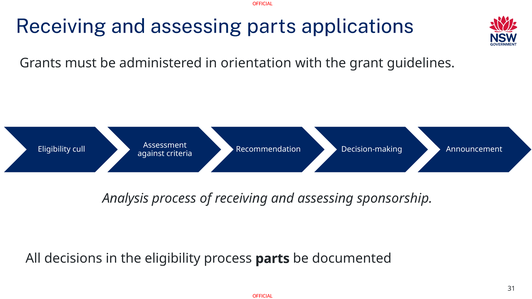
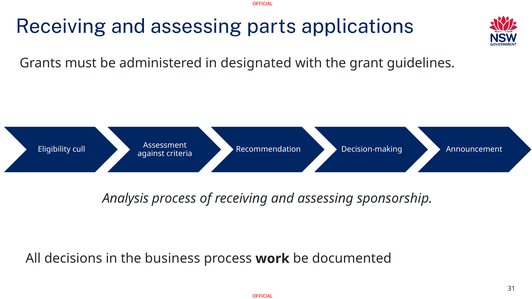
orientation: orientation -> designated
the eligibility: eligibility -> business
process parts: parts -> work
